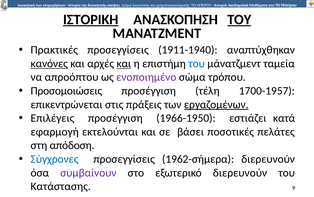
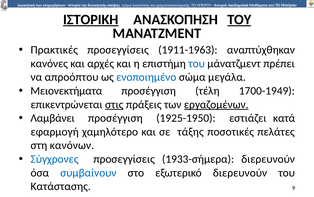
1911-1940: 1911-1940 -> 1911-1963
κανόνες underline: present -> none
και at (124, 63) underline: present -> none
ταµεία: ταµεία -> πρέπει
ενοποιηµένο colour: purple -> blue
τρόπου: τρόπου -> µεγάλα
Προσοµοιώσεις: Προσοµοιώσεις -> Μειονεκτήµατα
1700-1957: 1700-1957 -> 1700-1949
στις underline: none -> present
Επιλέγεις: Επιλέγεις -> Λαµβάνει
1966-1950: 1966-1950 -> 1925-1950
εκτελούνται: εκτελούνται -> χαµηλότερο
βάσει: βάσει -> τάξης
απόδοση: απόδοση -> κανόνων
1962-σήµερα: 1962-σήµερα -> 1933-σήµερα
συµβαίνουν colour: purple -> blue
